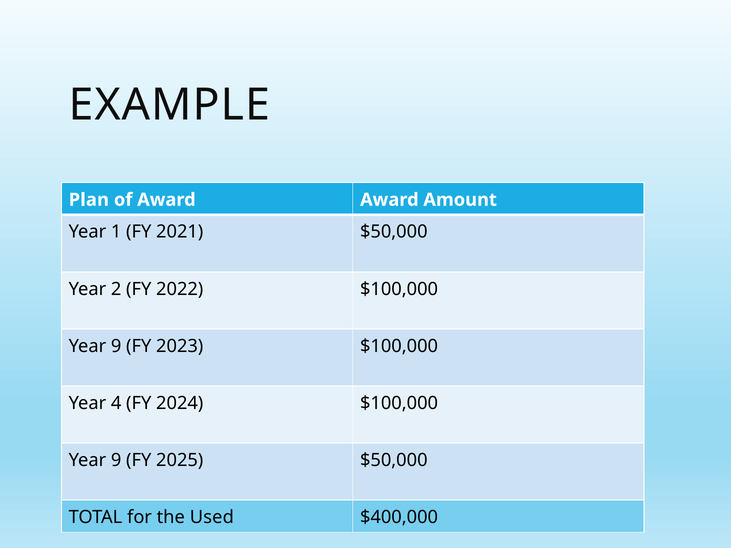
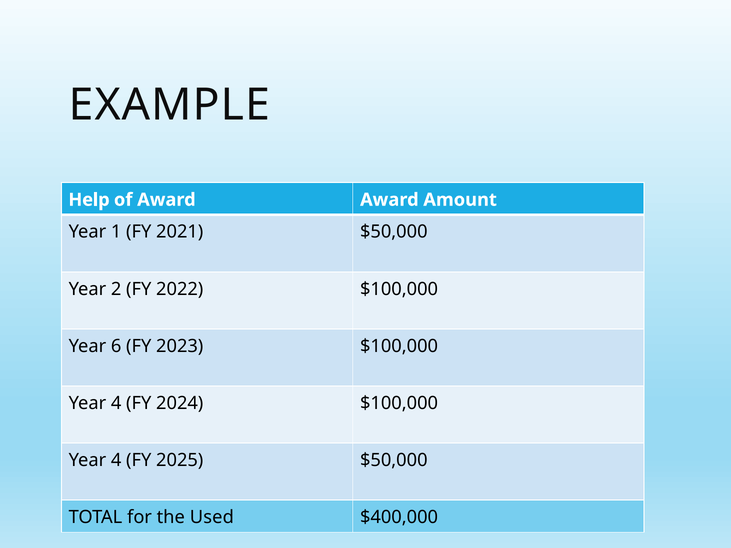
Plan: Plan -> Help
9 at (116, 346): 9 -> 6
9 at (116, 460): 9 -> 4
